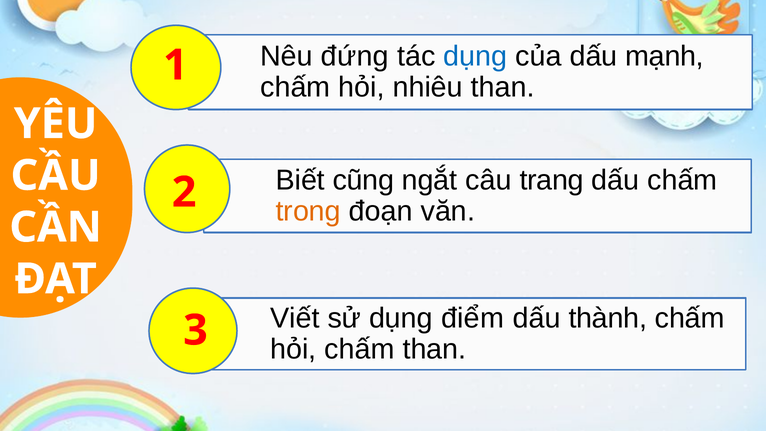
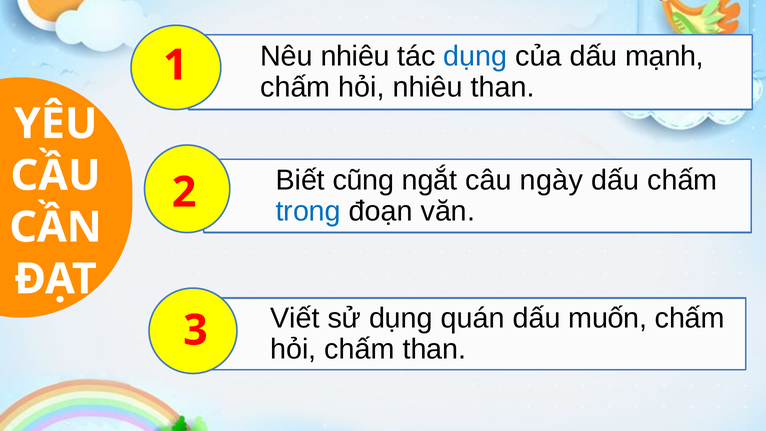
Nêu đứng: đứng -> nhiêu
trang: trang -> ngày
trong colour: orange -> blue
điểm: điểm -> quán
thành: thành -> muốn
